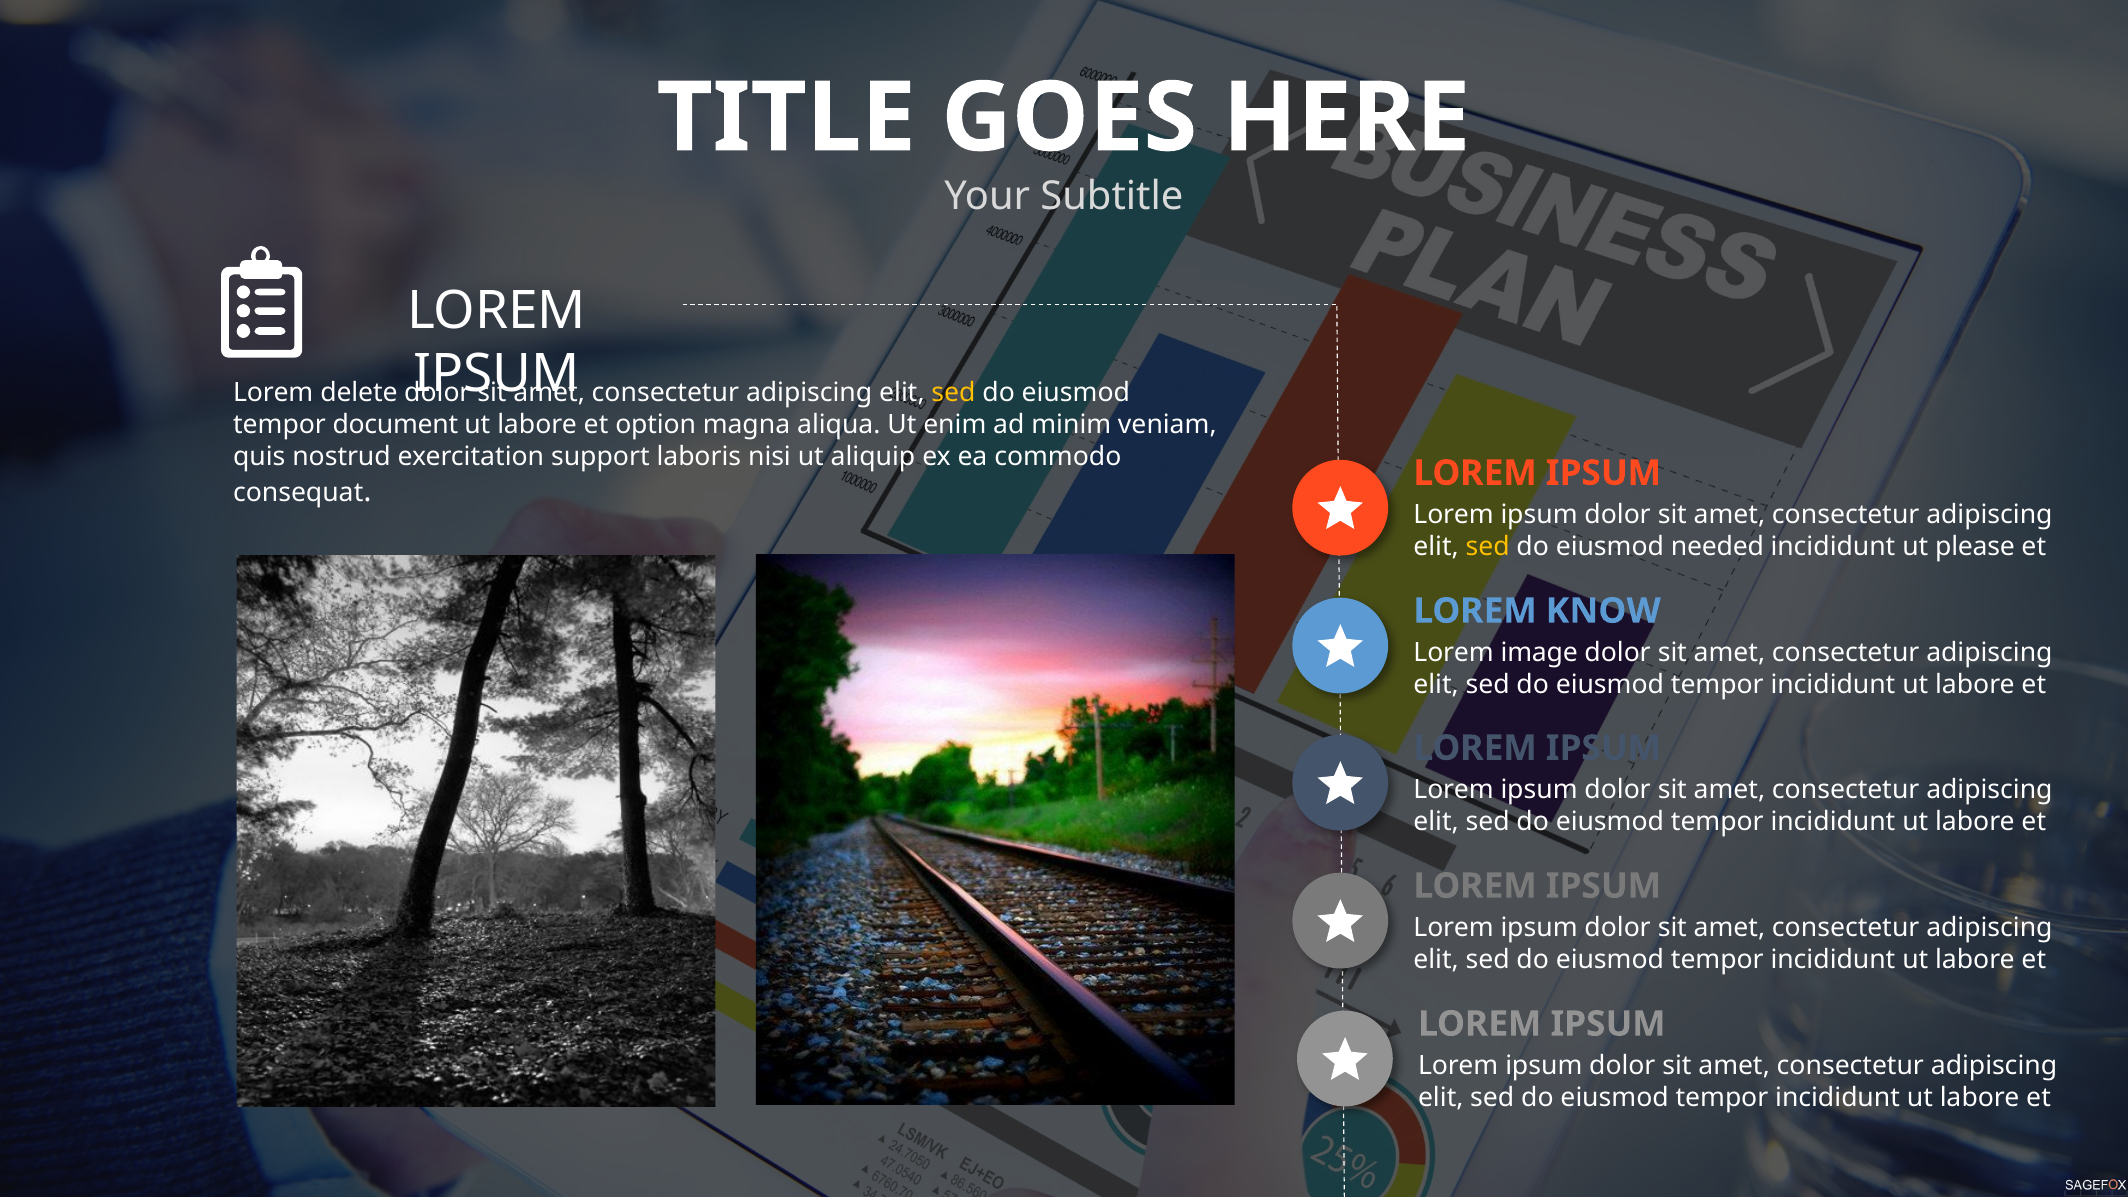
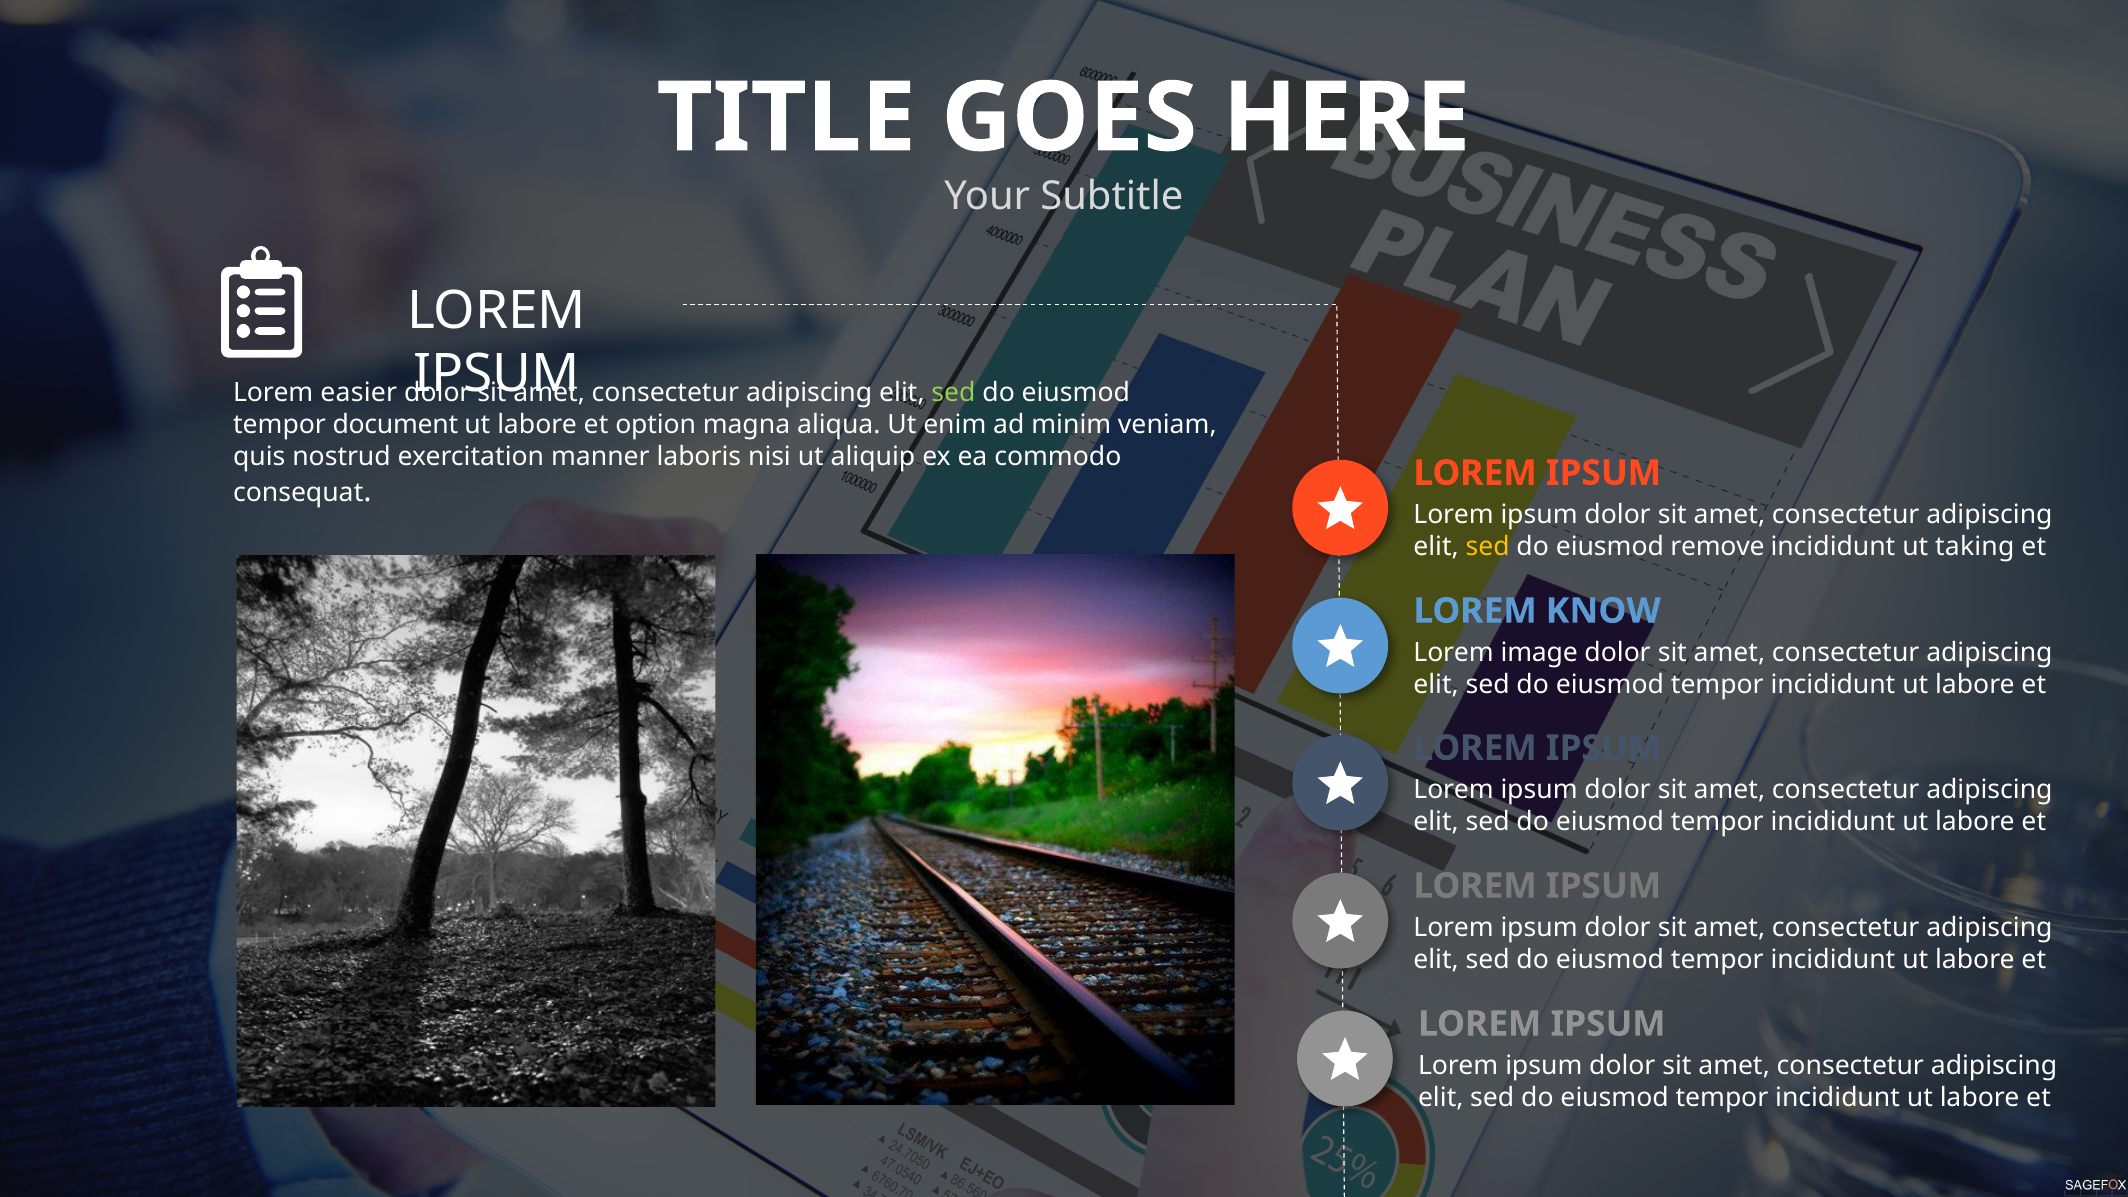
delete: delete -> easier
sed at (953, 393) colour: yellow -> light green
support: support -> manner
needed: needed -> remove
please: please -> taking
